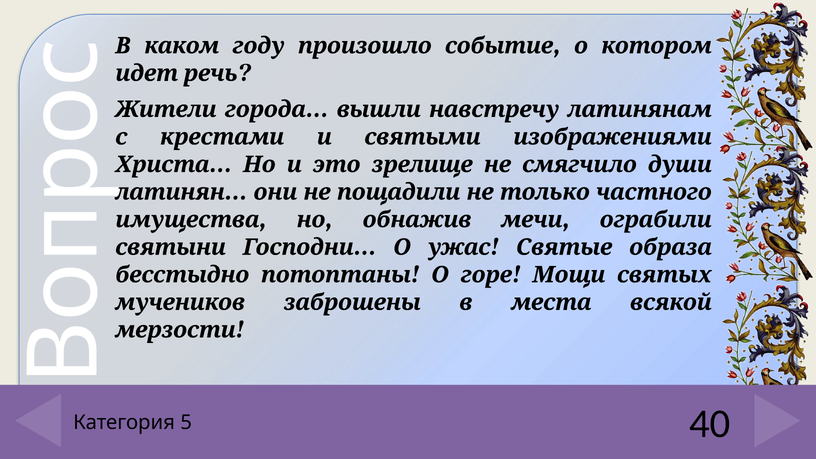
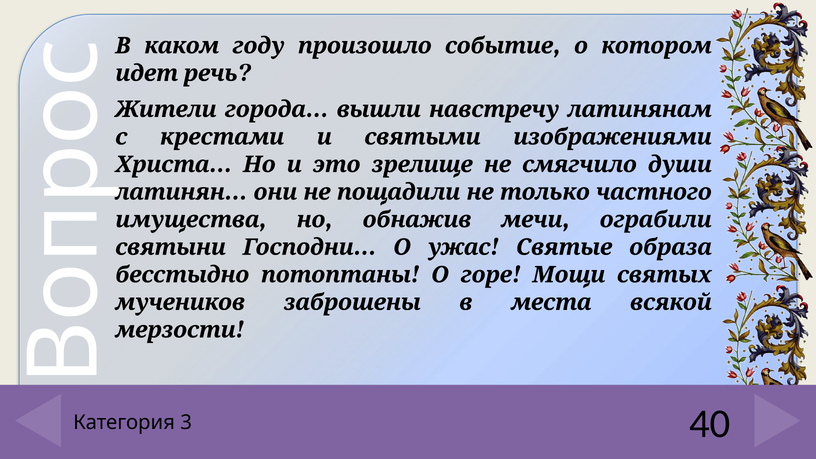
5: 5 -> 3
